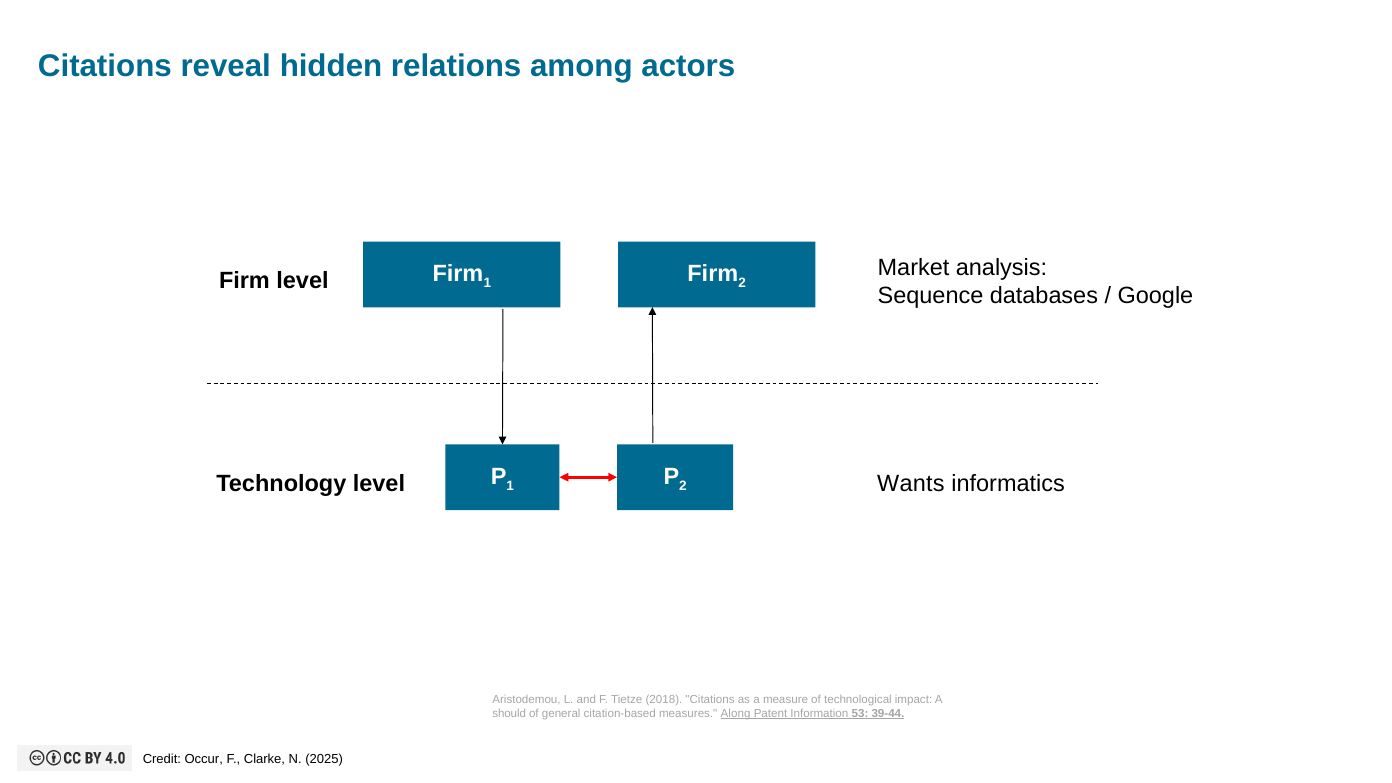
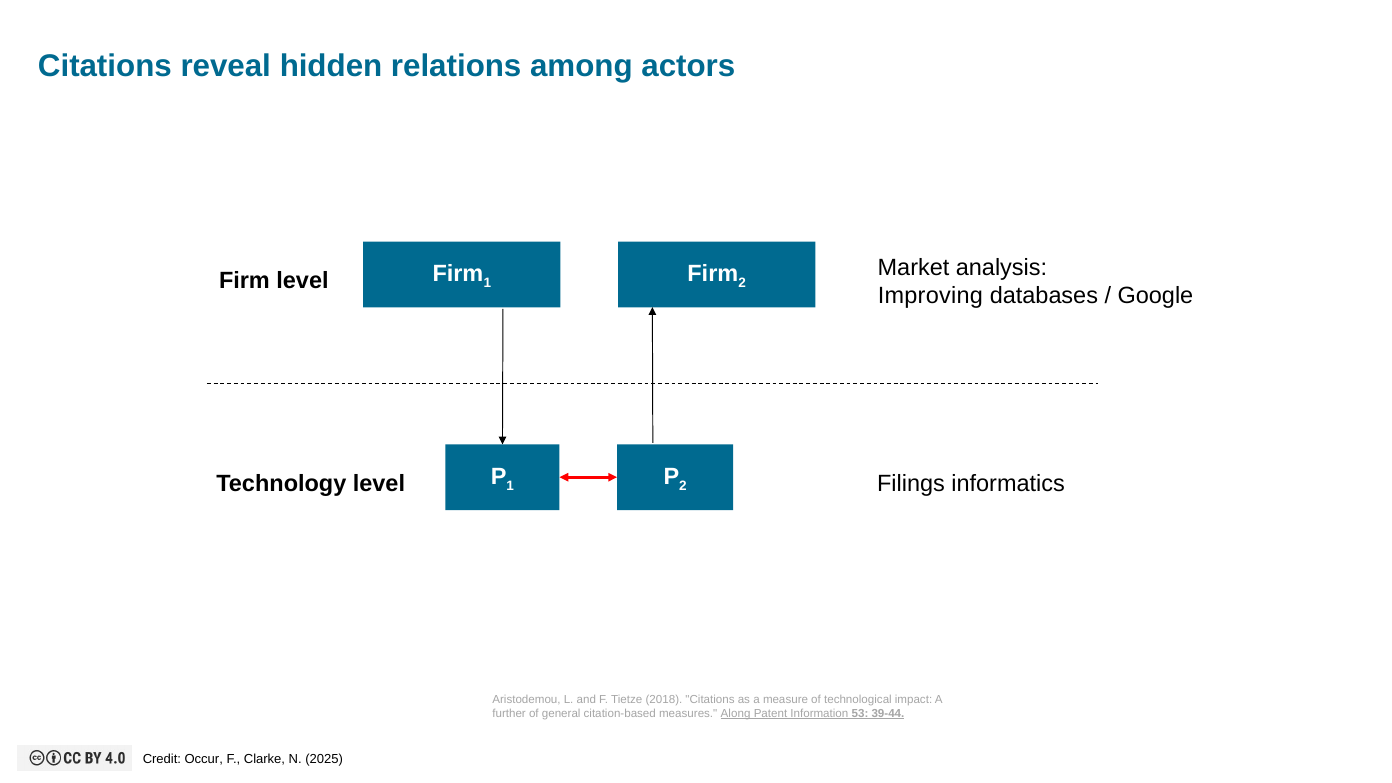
Sequence: Sequence -> Improving
Wants: Wants -> Filings
should: should -> further
